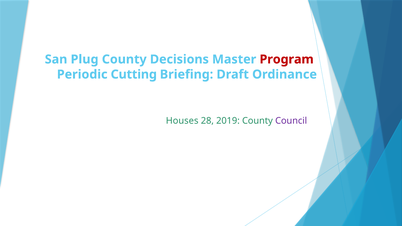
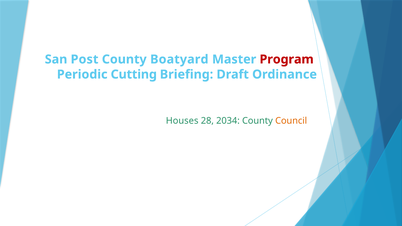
Plug: Plug -> Post
Decisions: Decisions -> Boatyard
2019: 2019 -> 2034
Council colour: purple -> orange
